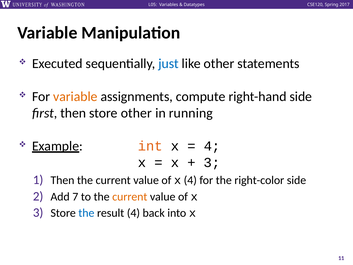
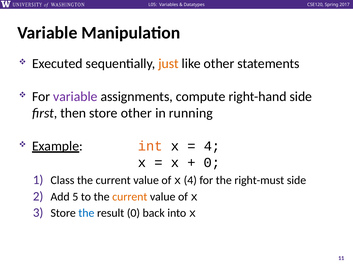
just colour: blue -> orange
variable at (75, 97) colour: orange -> purple
3 at (212, 162): 3 -> 0
1 Then: Then -> Class
right-color: right-color -> right-must
7: 7 -> 5
result 4: 4 -> 0
